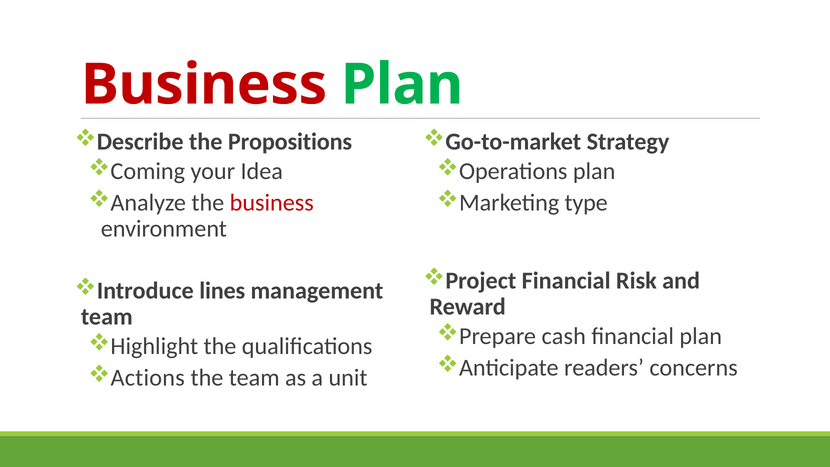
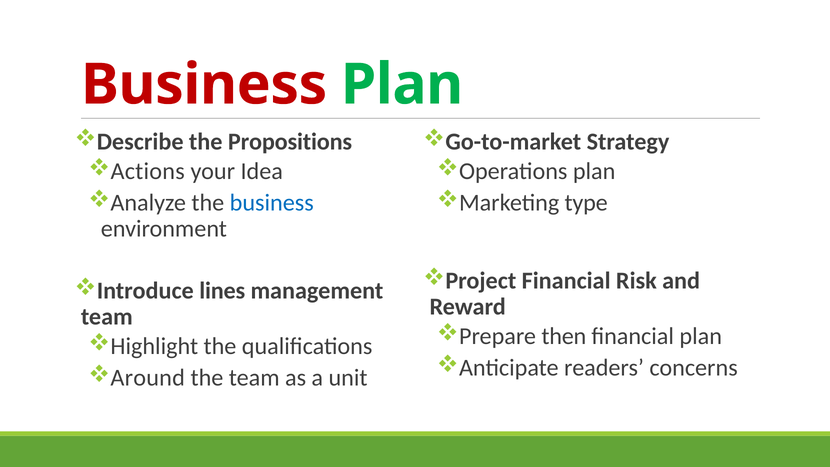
Coming: Coming -> Actions
business at (272, 203) colour: red -> blue
cash: cash -> then
Actions: Actions -> Around
